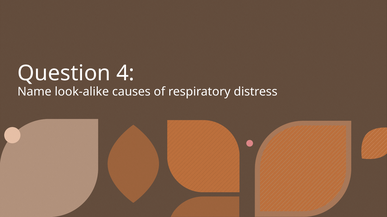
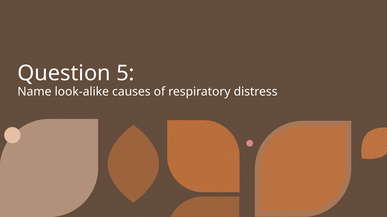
4: 4 -> 5
